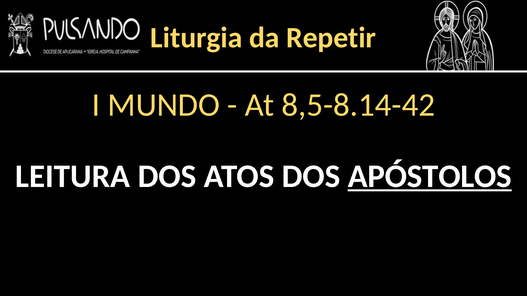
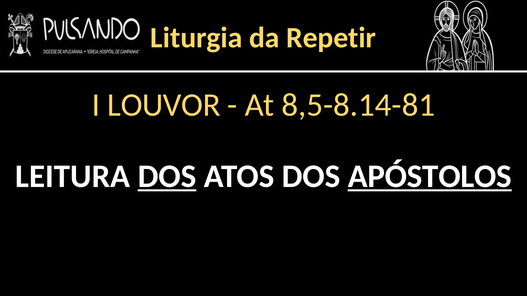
MUNDO: MUNDO -> LOUVOR
8,5-8.14-42: 8,5-8.14-42 -> 8,5-8.14-81
DOS at (167, 176) underline: none -> present
